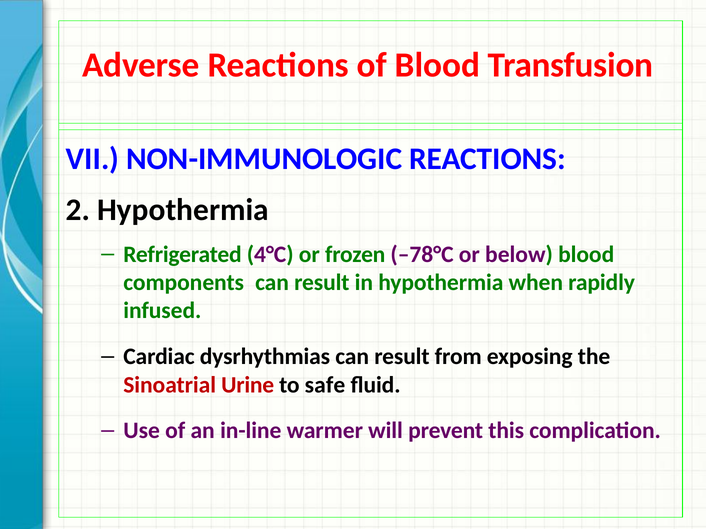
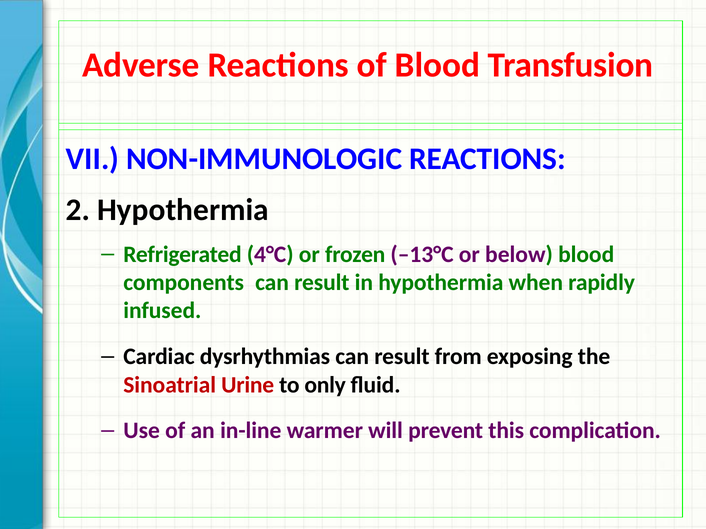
–78°C: –78°C -> –13°C
safe: safe -> only
